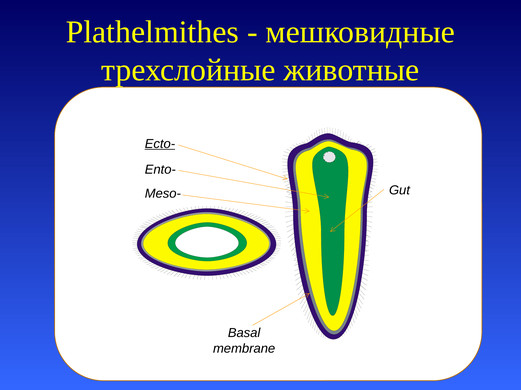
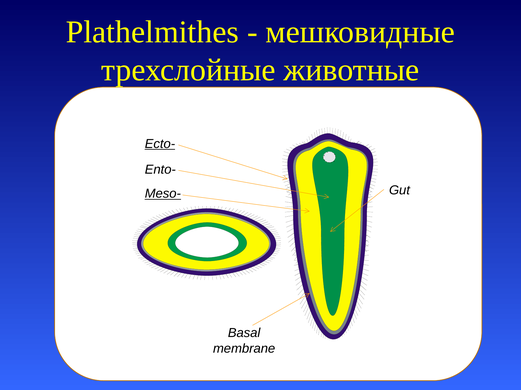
Meso- underline: none -> present
